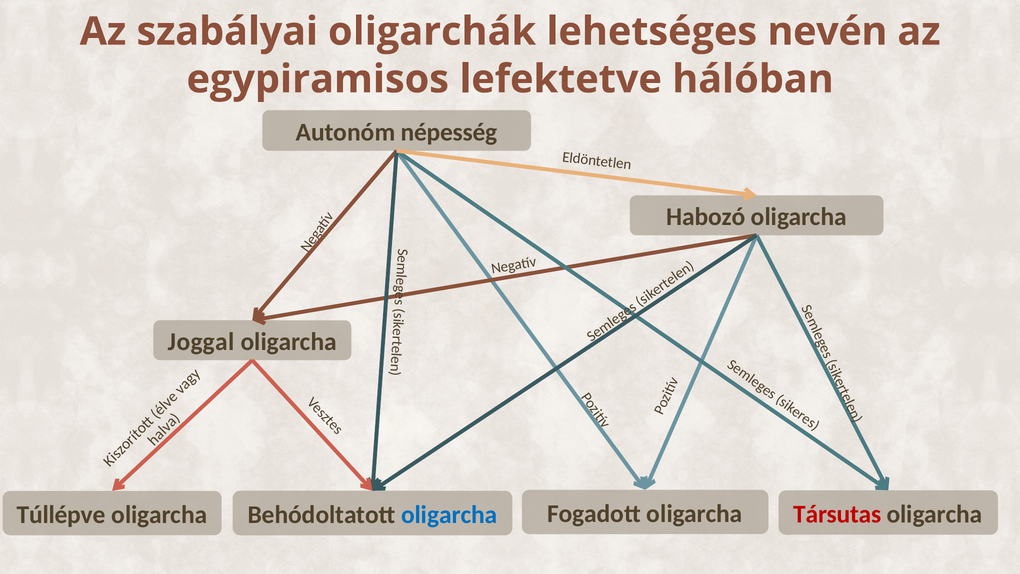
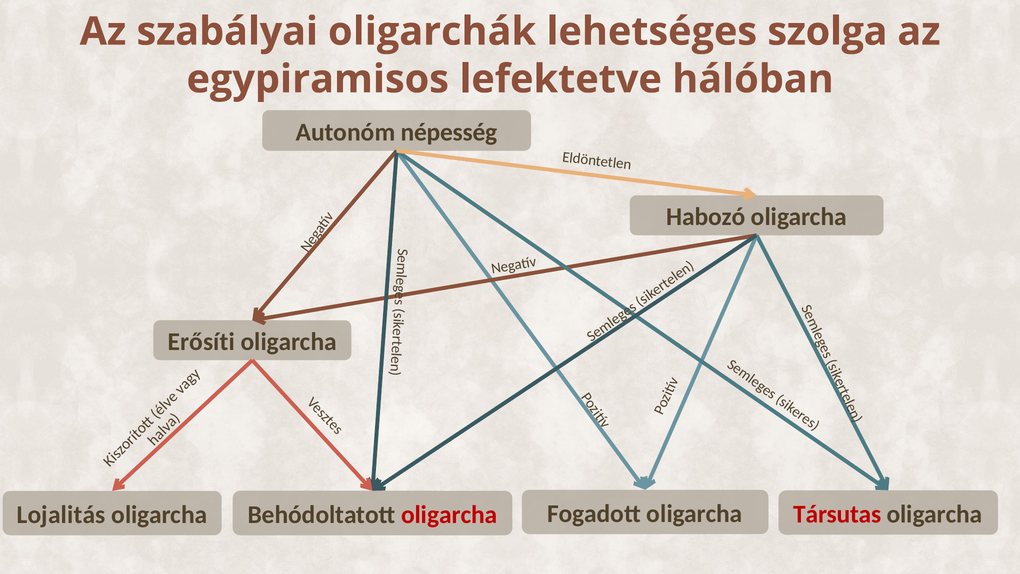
nevén: nevén -> szolga
Joggal: Joggal -> Erősíti
Túllépve: Túllépve -> Lojalitás
oligarcha at (449, 515) colour: blue -> red
